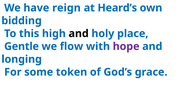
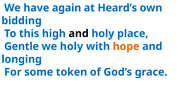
reign: reign -> again
we flow: flow -> holy
hope colour: purple -> orange
